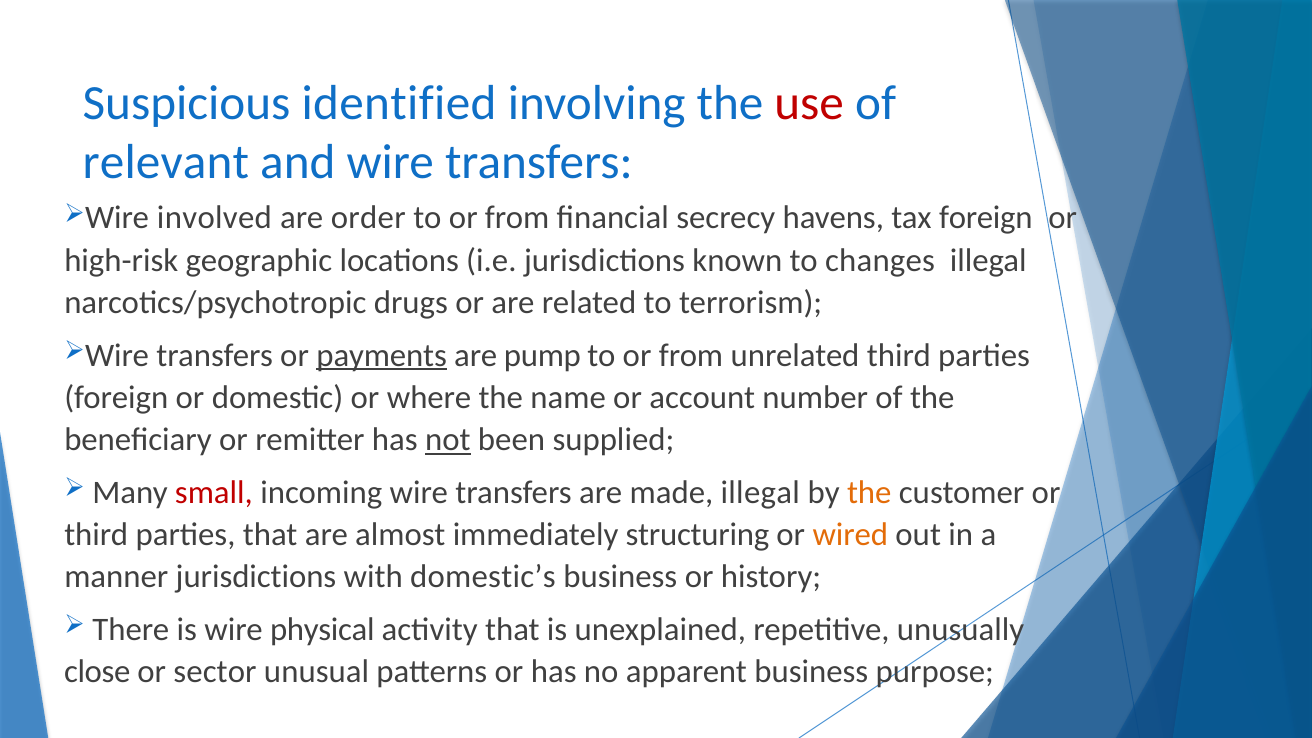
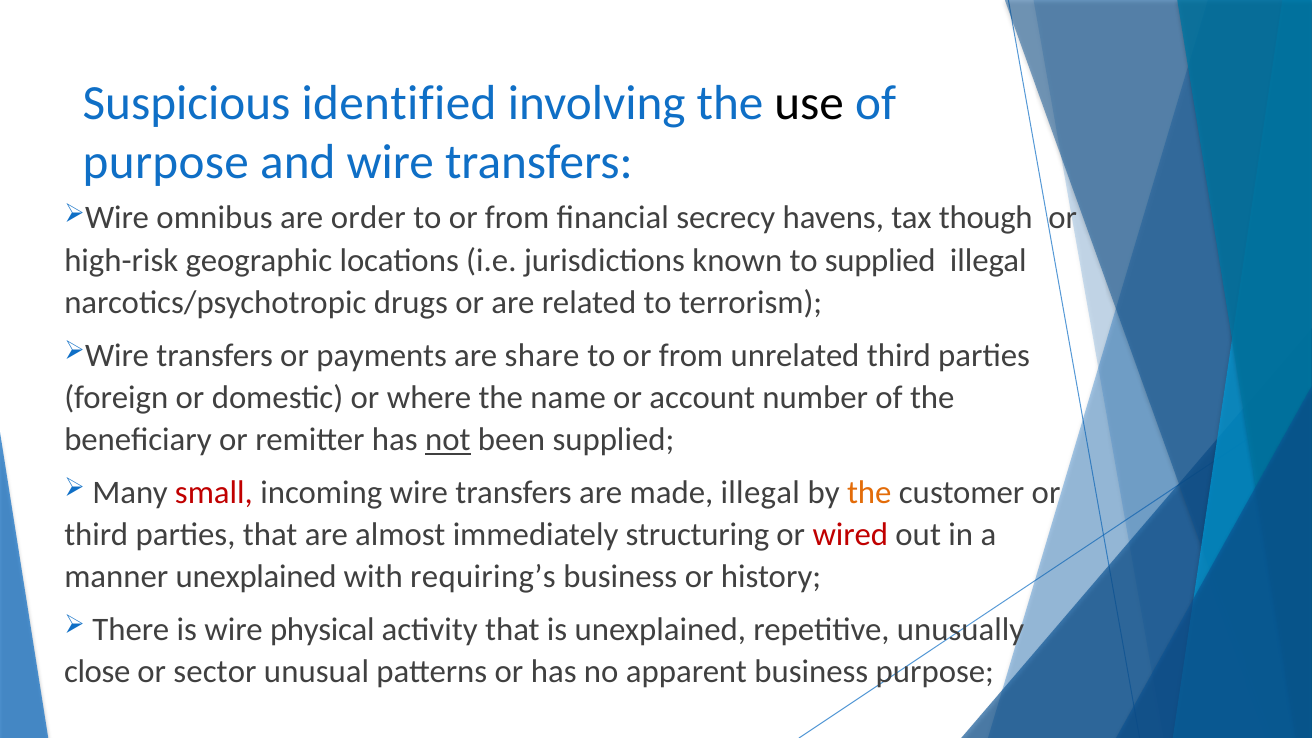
use colour: red -> black
relevant at (166, 163): relevant -> purpose
involved: involved -> omnibus
tax foreign: foreign -> though
to changes: changes -> supplied
payments underline: present -> none
pump: pump -> share
wired colour: orange -> red
manner jurisdictions: jurisdictions -> unexplained
domestic’s: domestic’s -> requiring’s
